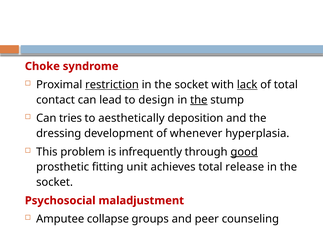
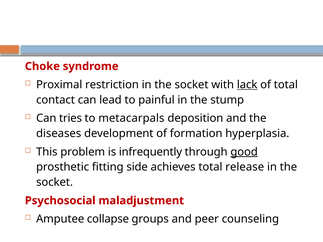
restriction underline: present -> none
design: design -> painful
the at (199, 100) underline: present -> none
aesthetically: aesthetically -> metacarpals
dressing: dressing -> diseases
whenever: whenever -> formation
unit: unit -> side
